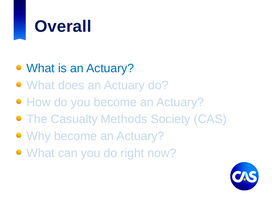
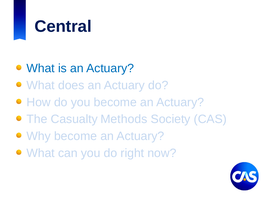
Overall: Overall -> Central
